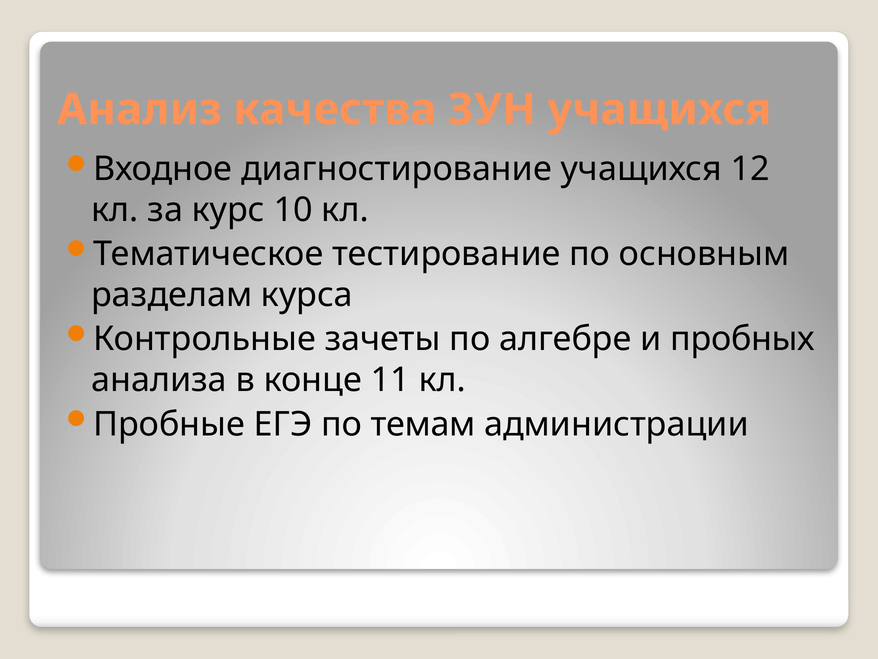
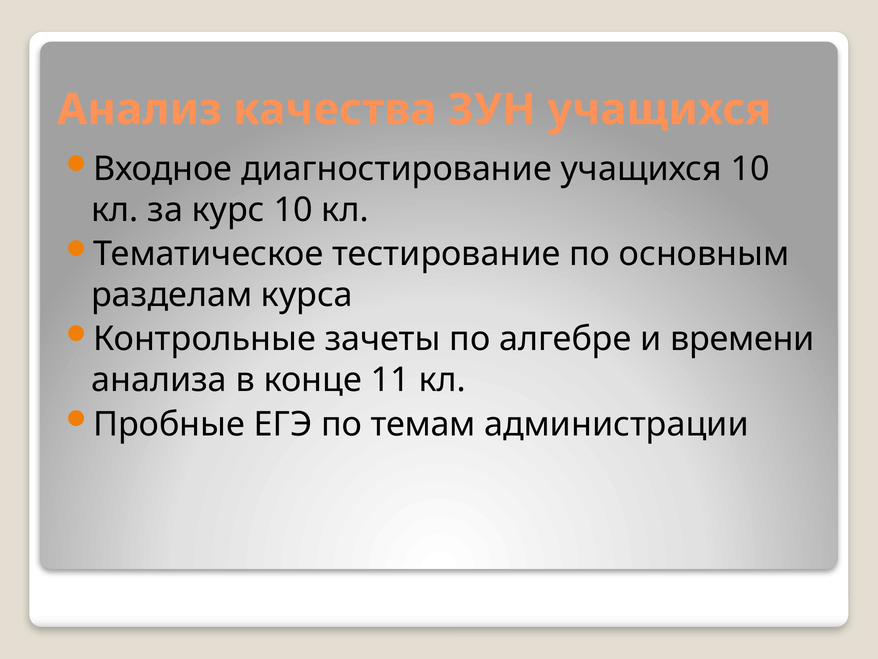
учащихся 12: 12 -> 10
пробных: пробных -> времени
